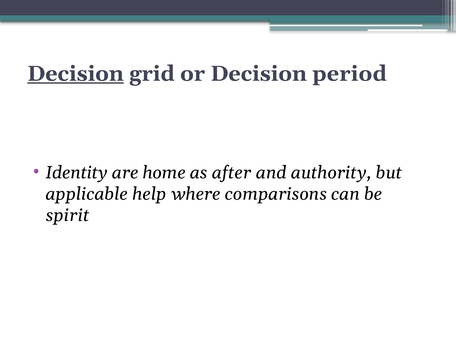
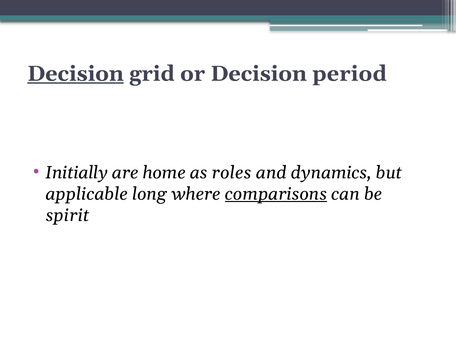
Identity: Identity -> Initially
after: after -> roles
authority: authority -> dynamics
help: help -> long
comparisons underline: none -> present
